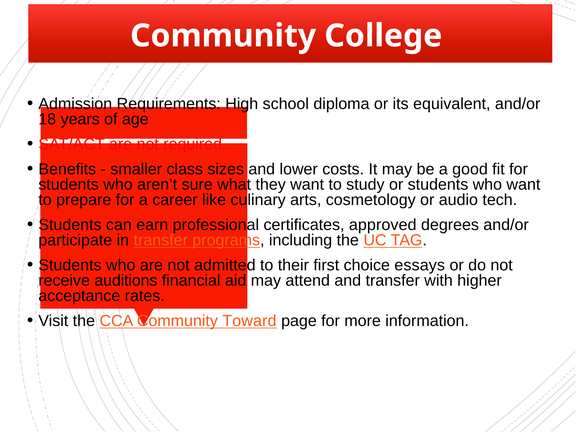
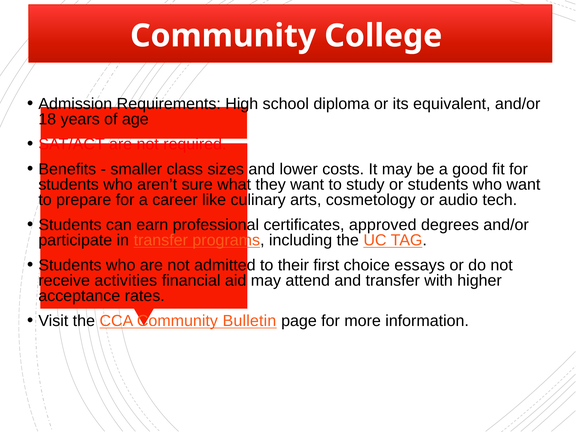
auditions: auditions -> activities
Toward: Toward -> Bulletin
